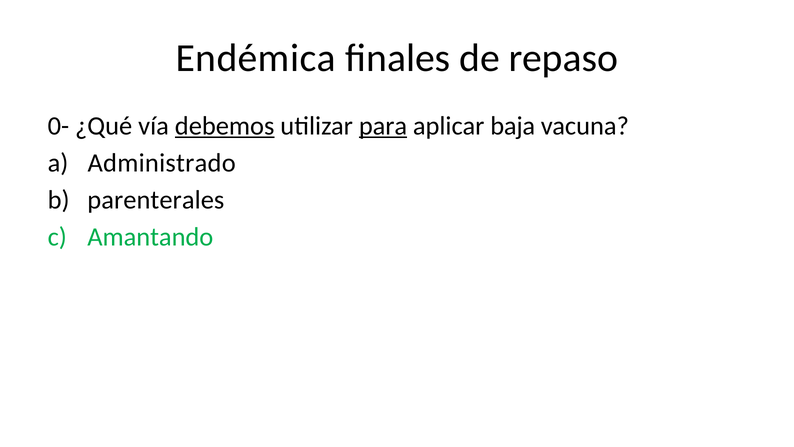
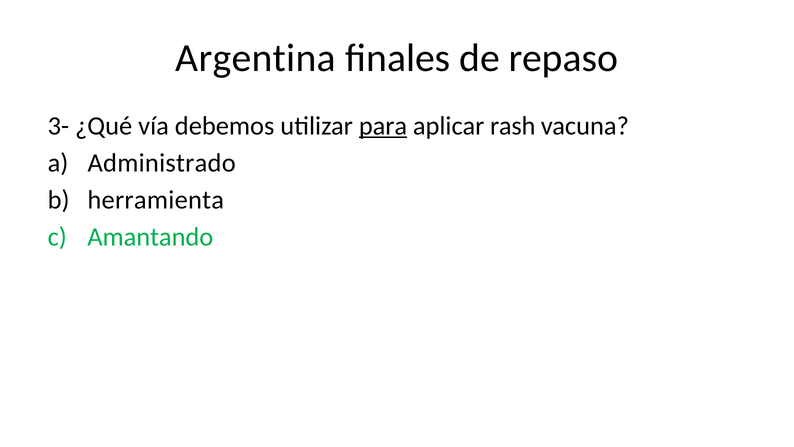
Endémica: Endémica -> Argentina
0-: 0- -> 3-
debemos underline: present -> none
baja: baja -> rash
parenterales: parenterales -> herramienta
